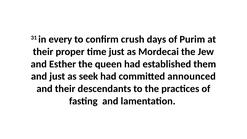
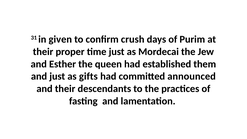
every: every -> given
seek: seek -> gifts
